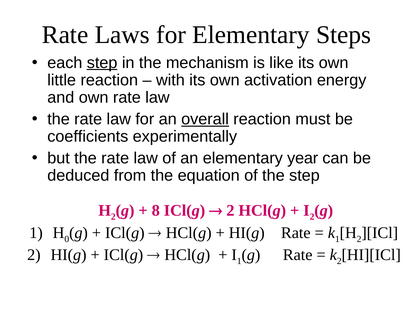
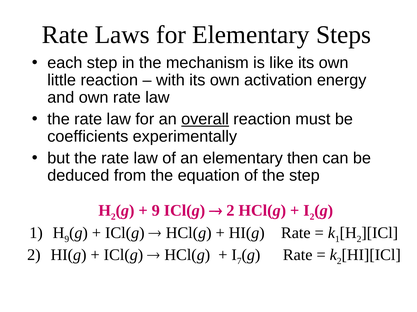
step at (102, 63) underline: present -> none
year: year -> then
8 at (156, 211): 8 -> 9
0 at (67, 240): 0 -> 9
1 at (239, 262): 1 -> 7
